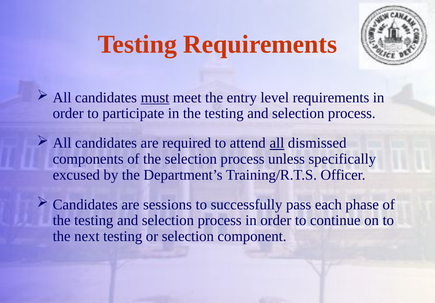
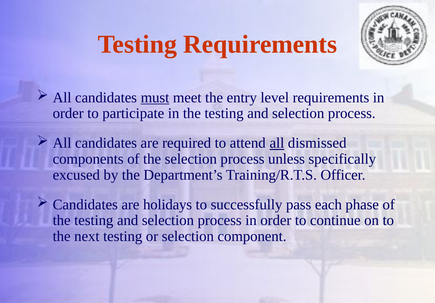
sessions: sessions -> holidays
